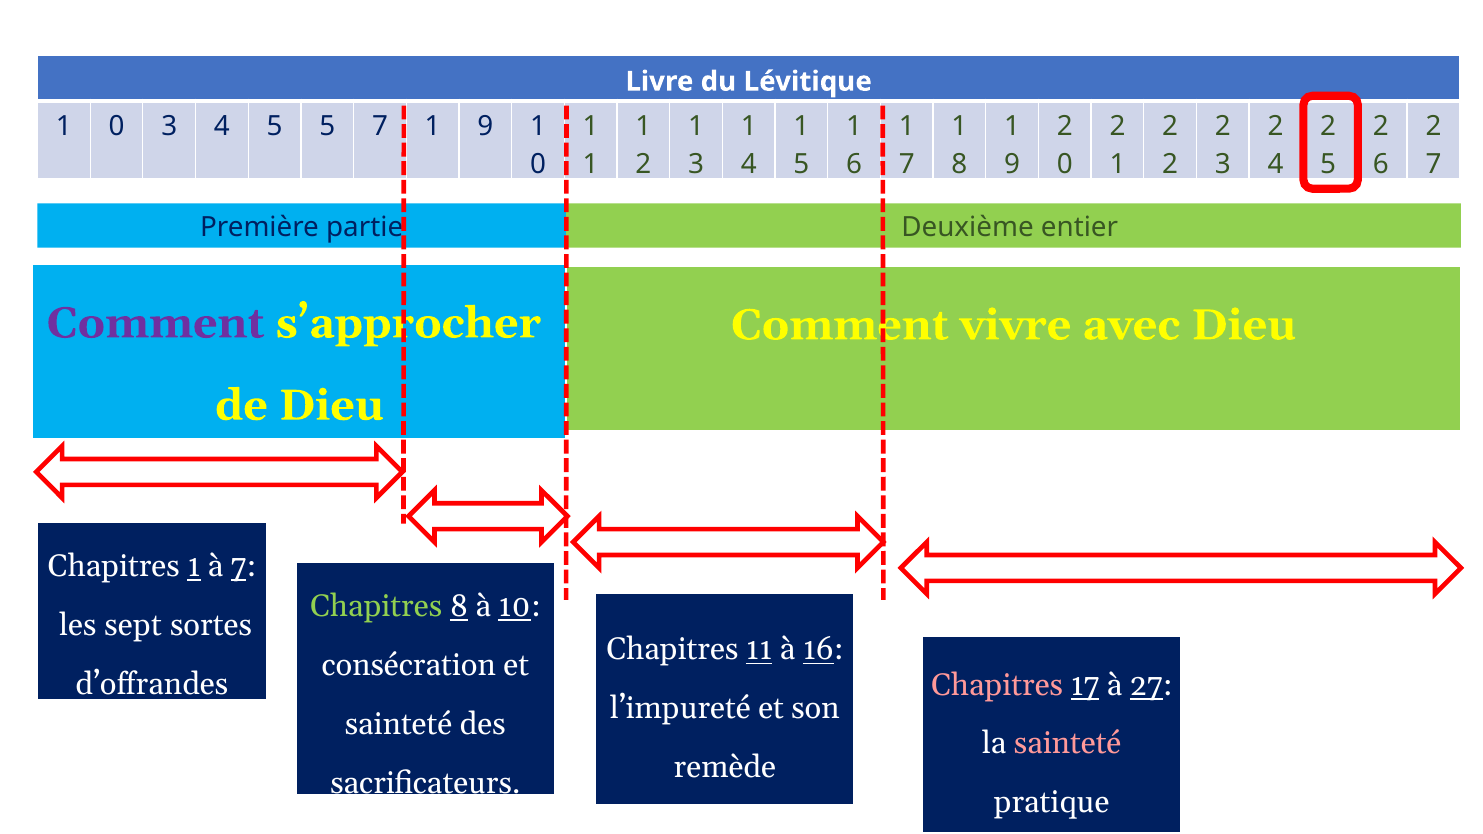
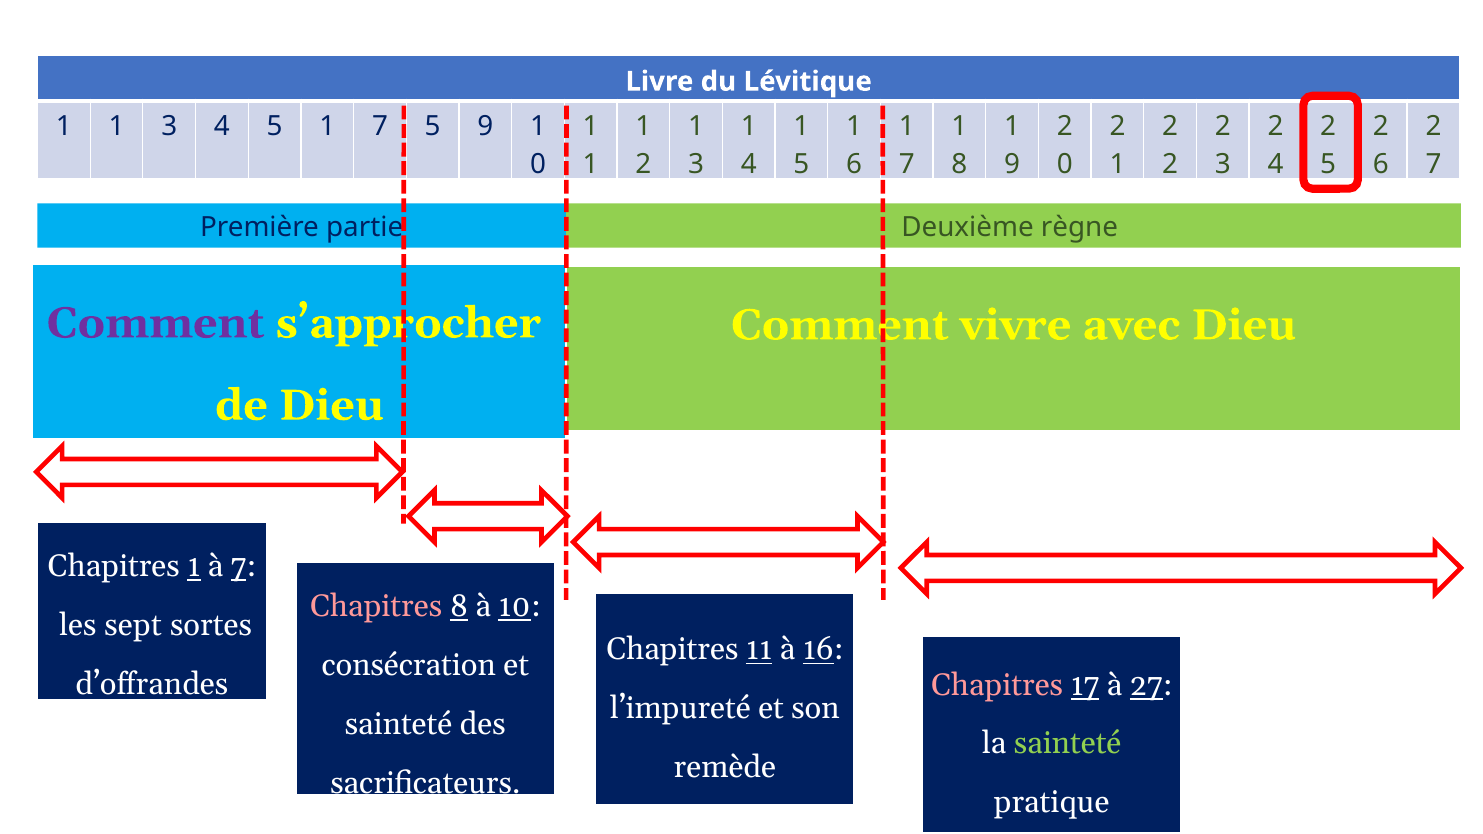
0 at (117, 127): 0 -> 1
4 5 5: 5 -> 1
1 at (433, 127): 1 -> 5
entier: entier -> règne
Chapitres at (376, 606) colour: light green -> pink
sainteté at (1068, 744) colour: pink -> light green
